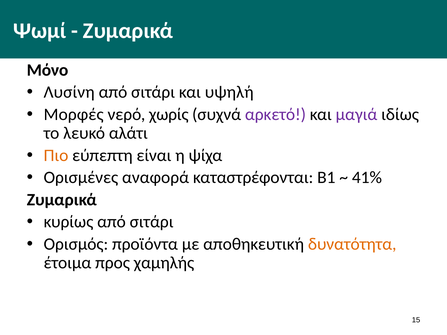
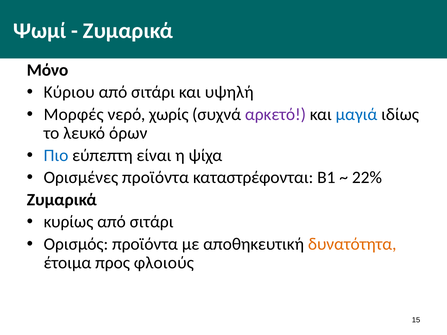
Λυσίνη: Λυσίνη -> Κύριου
μαγιά colour: purple -> blue
αλάτι: αλάτι -> όρων
Πιο colour: orange -> blue
Ορισμένες αναφορά: αναφορά -> προϊόντα
41%: 41% -> 22%
χαμηλής: χαμηλής -> φλοιούς
